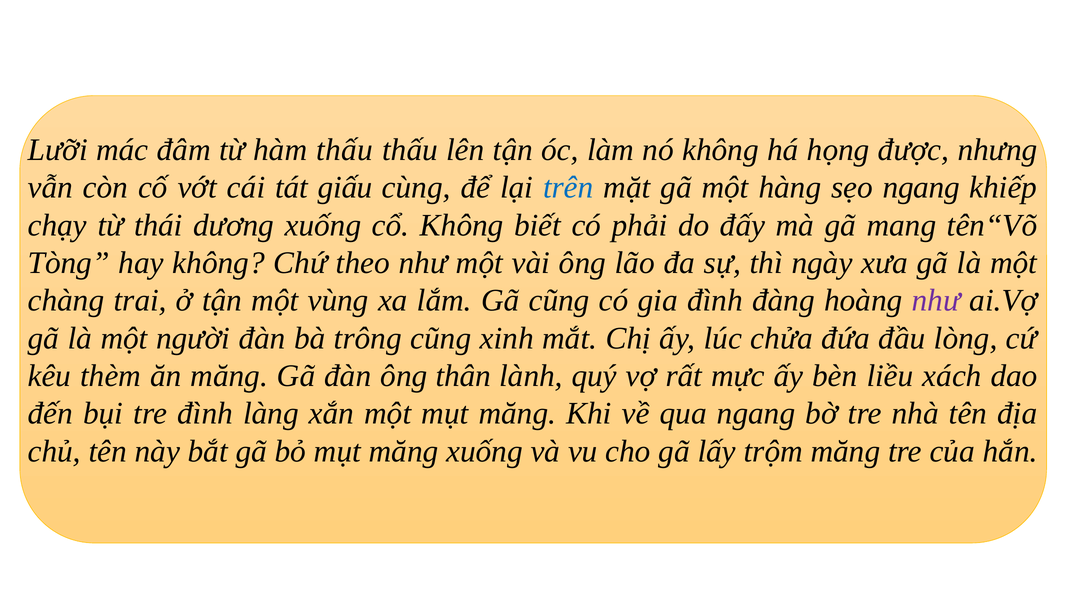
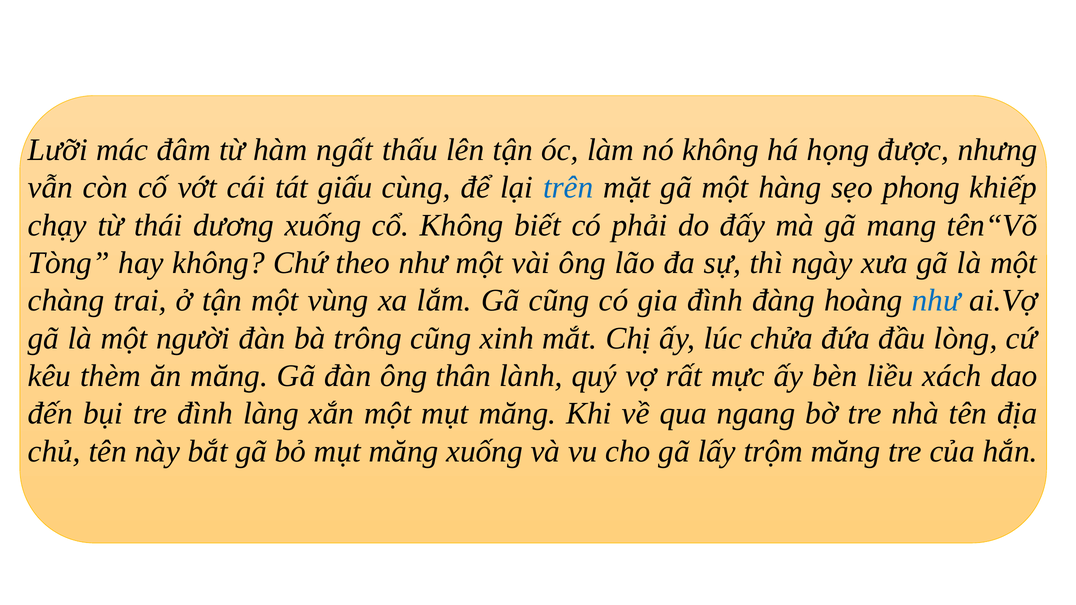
hàm thấu: thấu -> ngất
sẹo ngang: ngang -> phong
như at (936, 301) colour: purple -> blue
